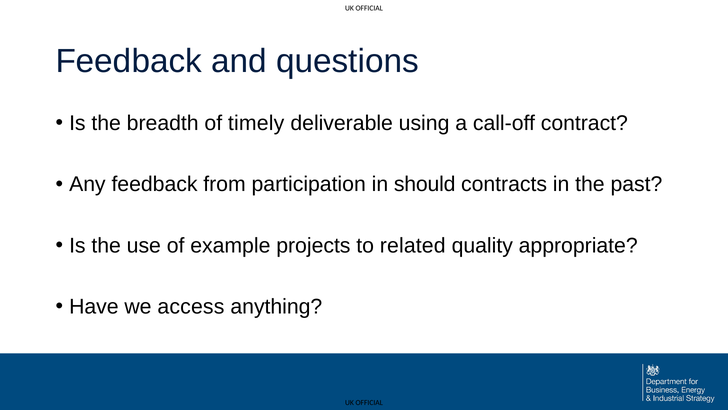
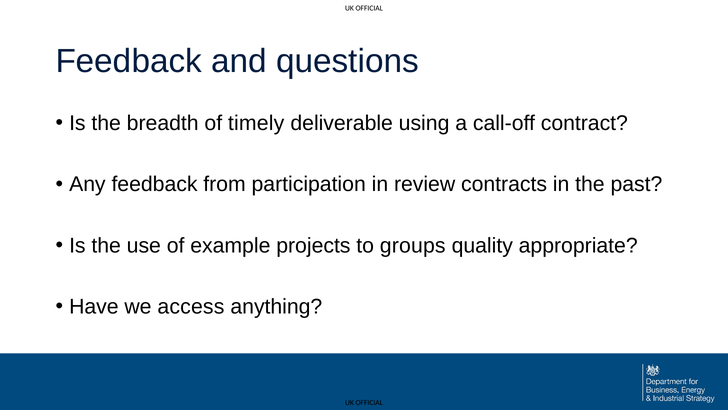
should: should -> review
related: related -> groups
